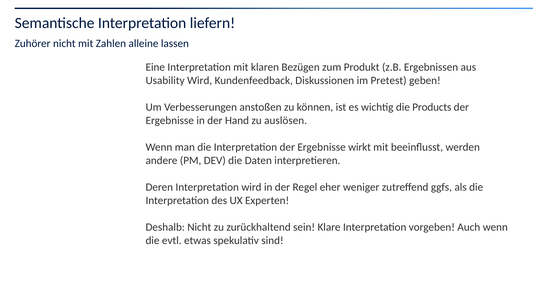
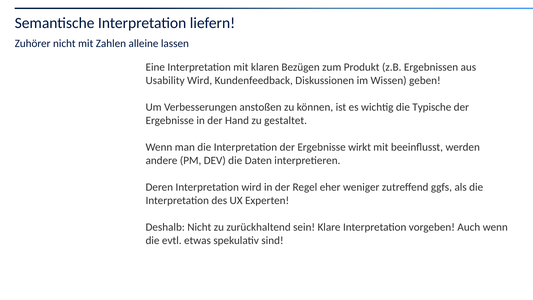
Pretest: Pretest -> Wissen
Products: Products -> Typische
auslösen: auslösen -> gestaltet
